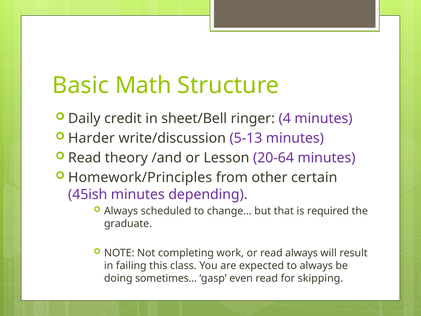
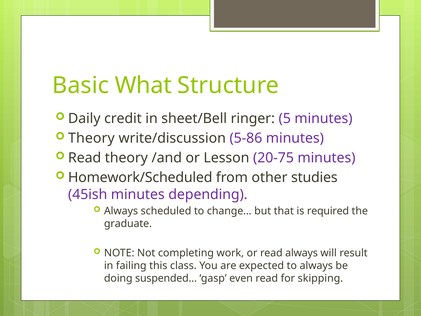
Math: Math -> What
4: 4 -> 5
Harder at (91, 138): Harder -> Theory
5-13: 5-13 -> 5-86
20-64: 20-64 -> 20-75
Homework/Principles: Homework/Principles -> Homework/Scheduled
certain: certain -> studies
sometimes…: sometimes… -> suspended…
